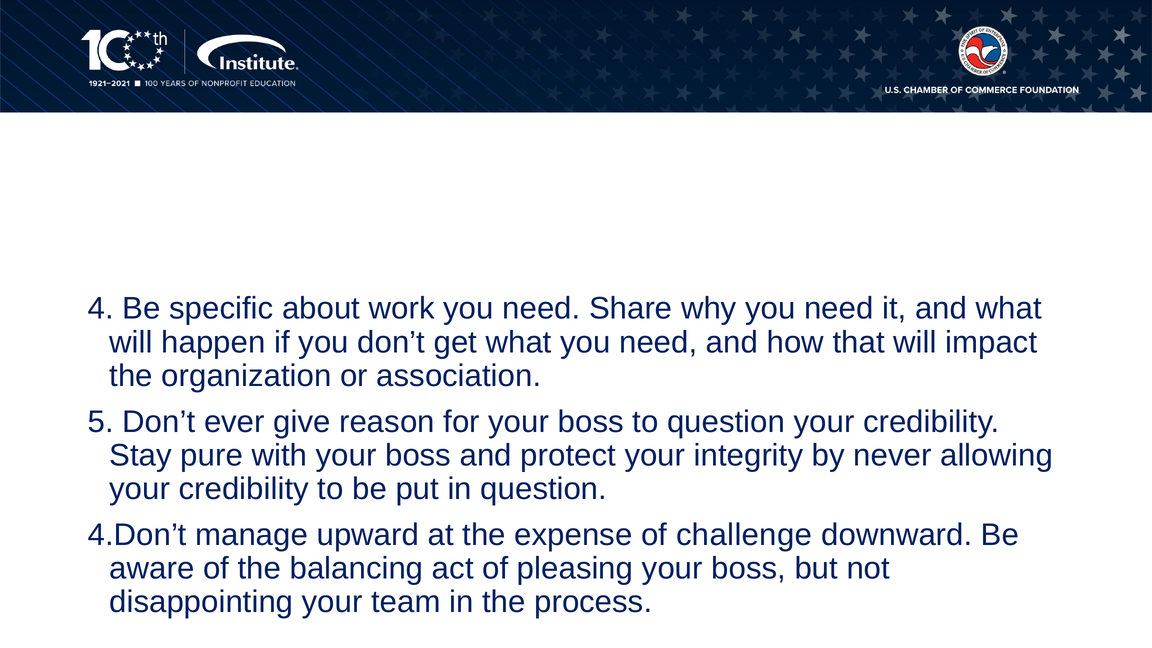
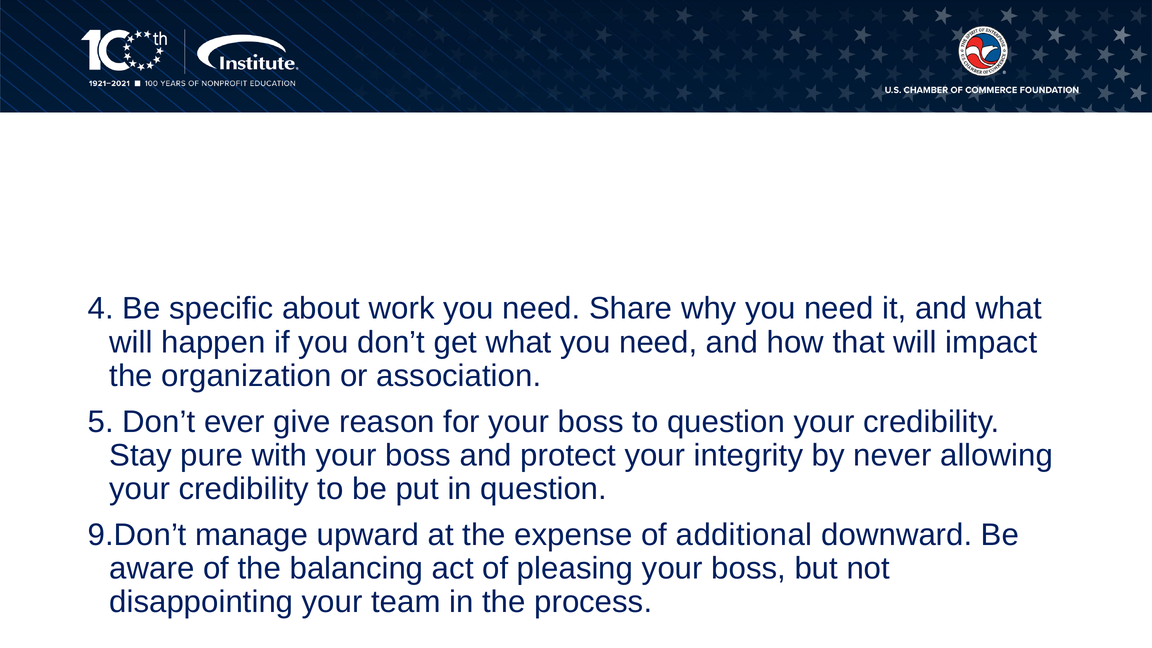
4.Don’t: 4.Don’t -> 9.Don’t
challenge: challenge -> additional
